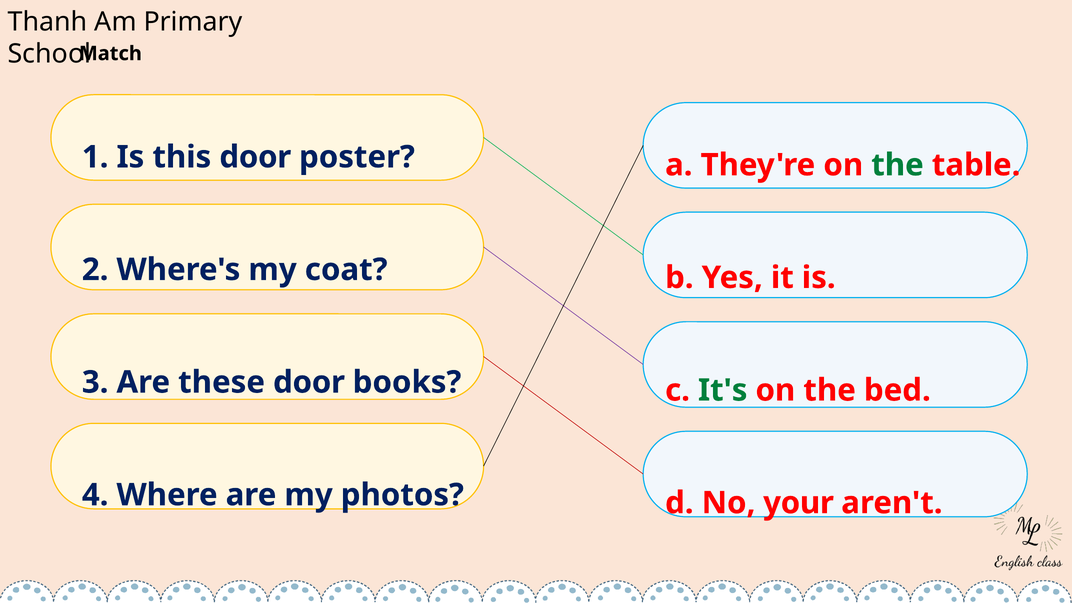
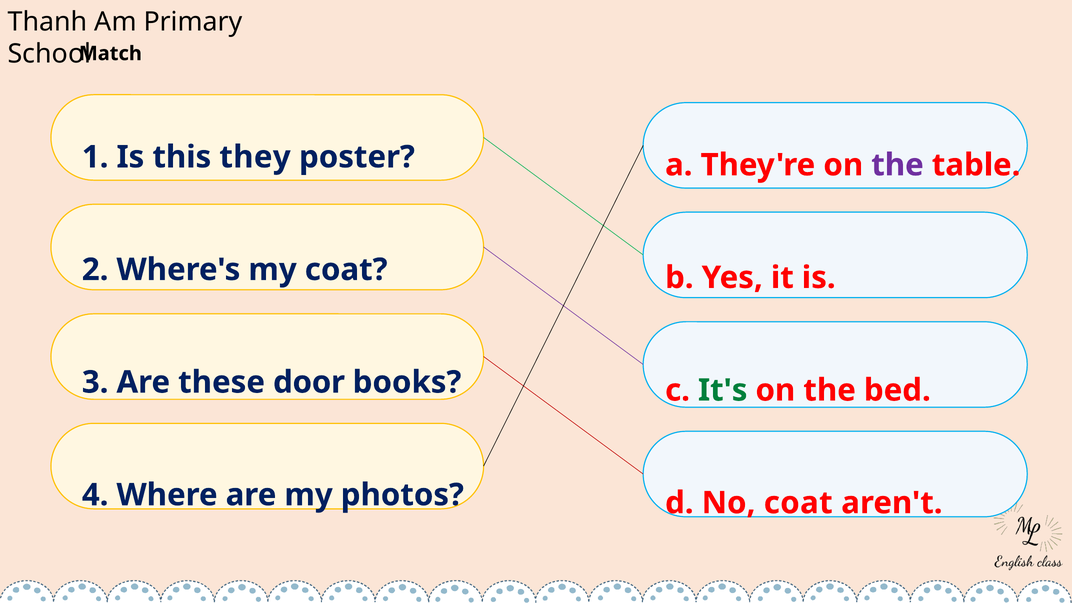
this door: door -> they
the at (897, 165) colour: green -> purple
No your: your -> coat
